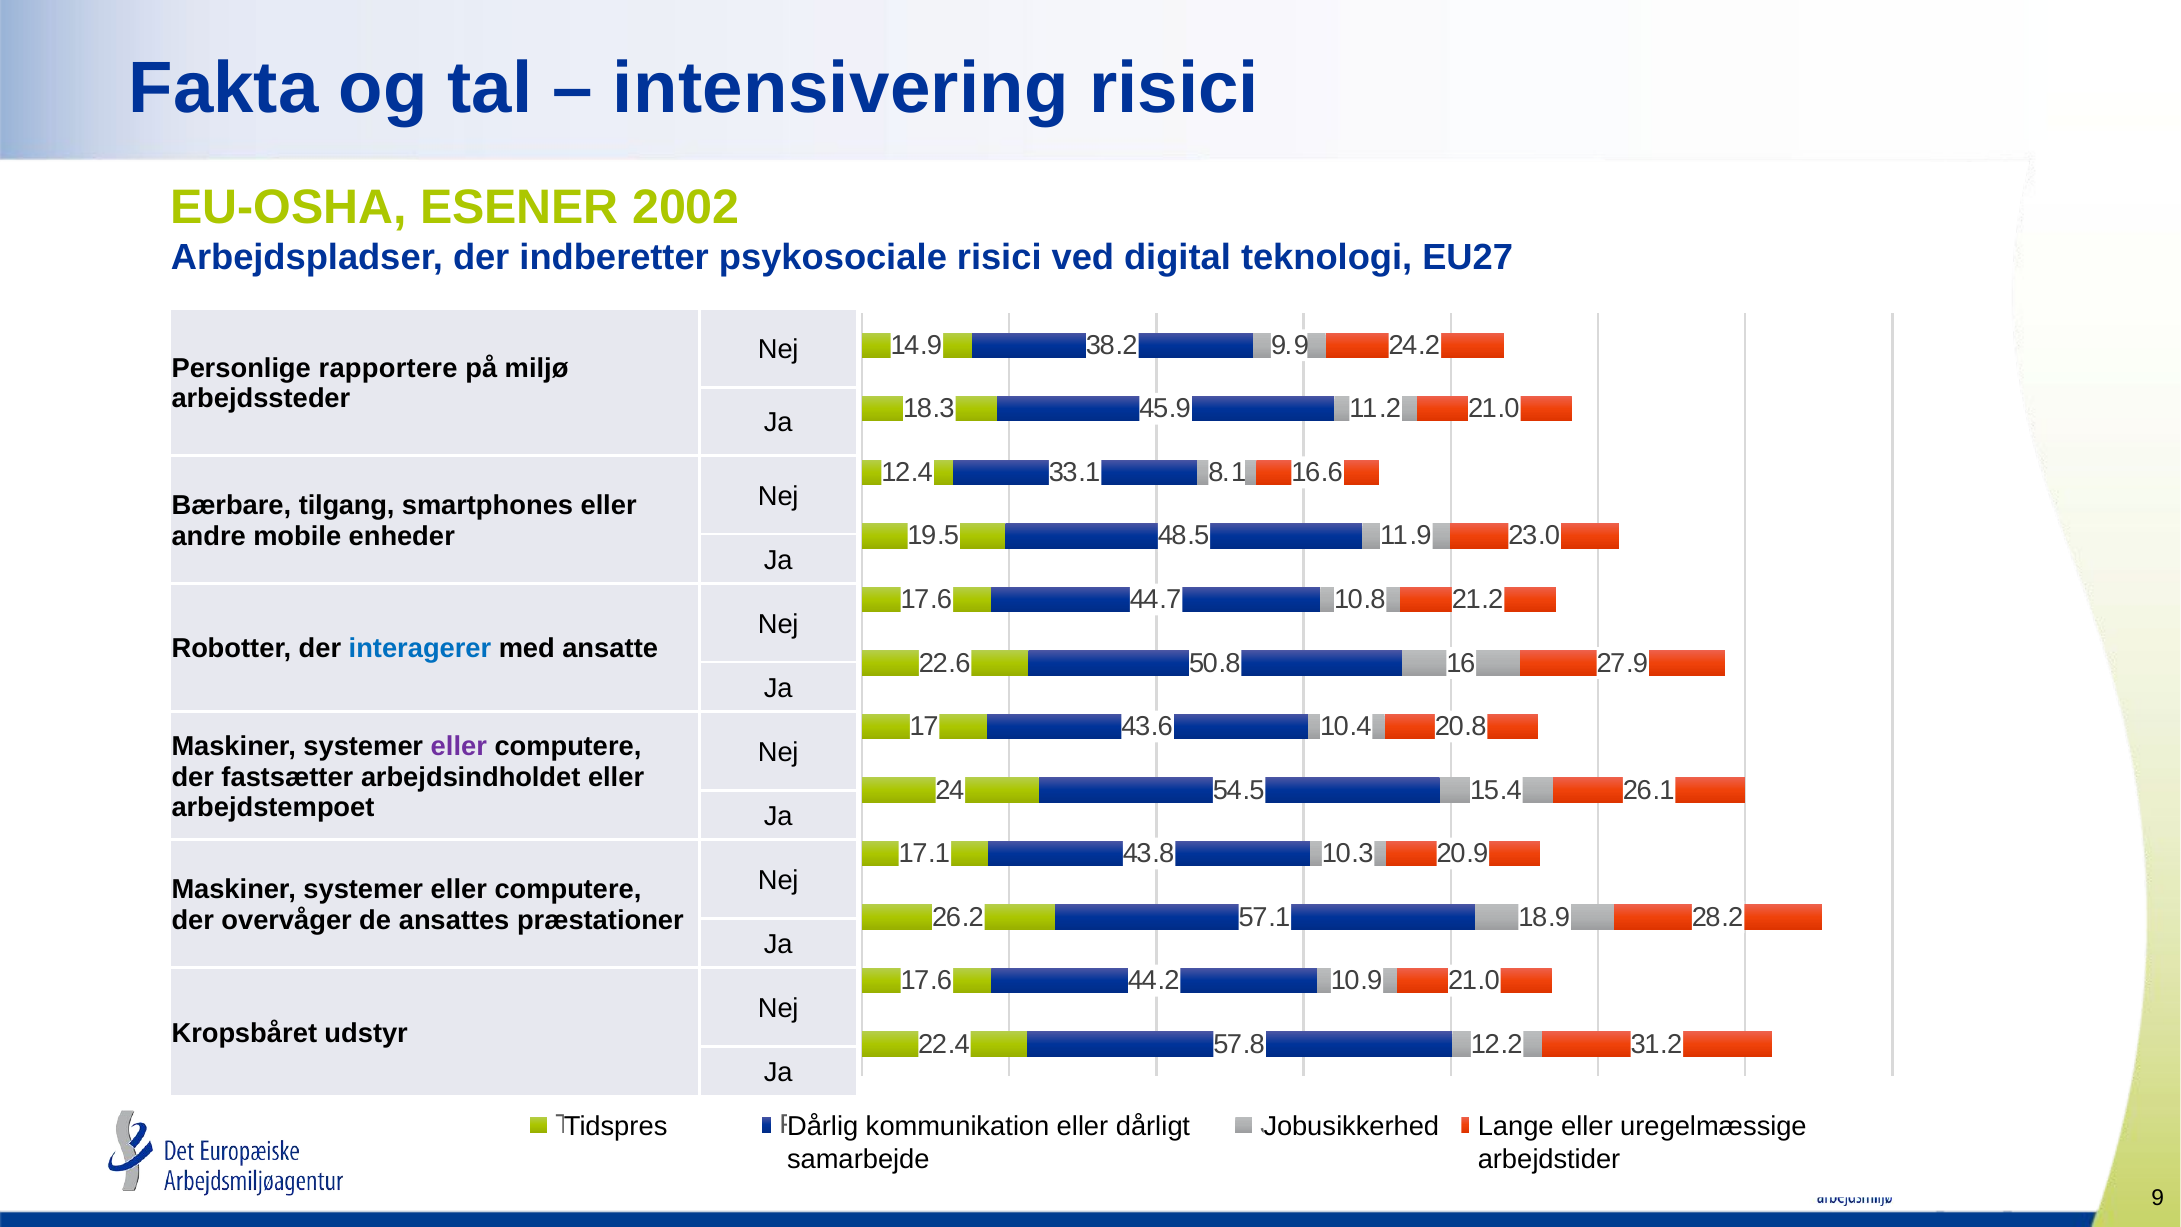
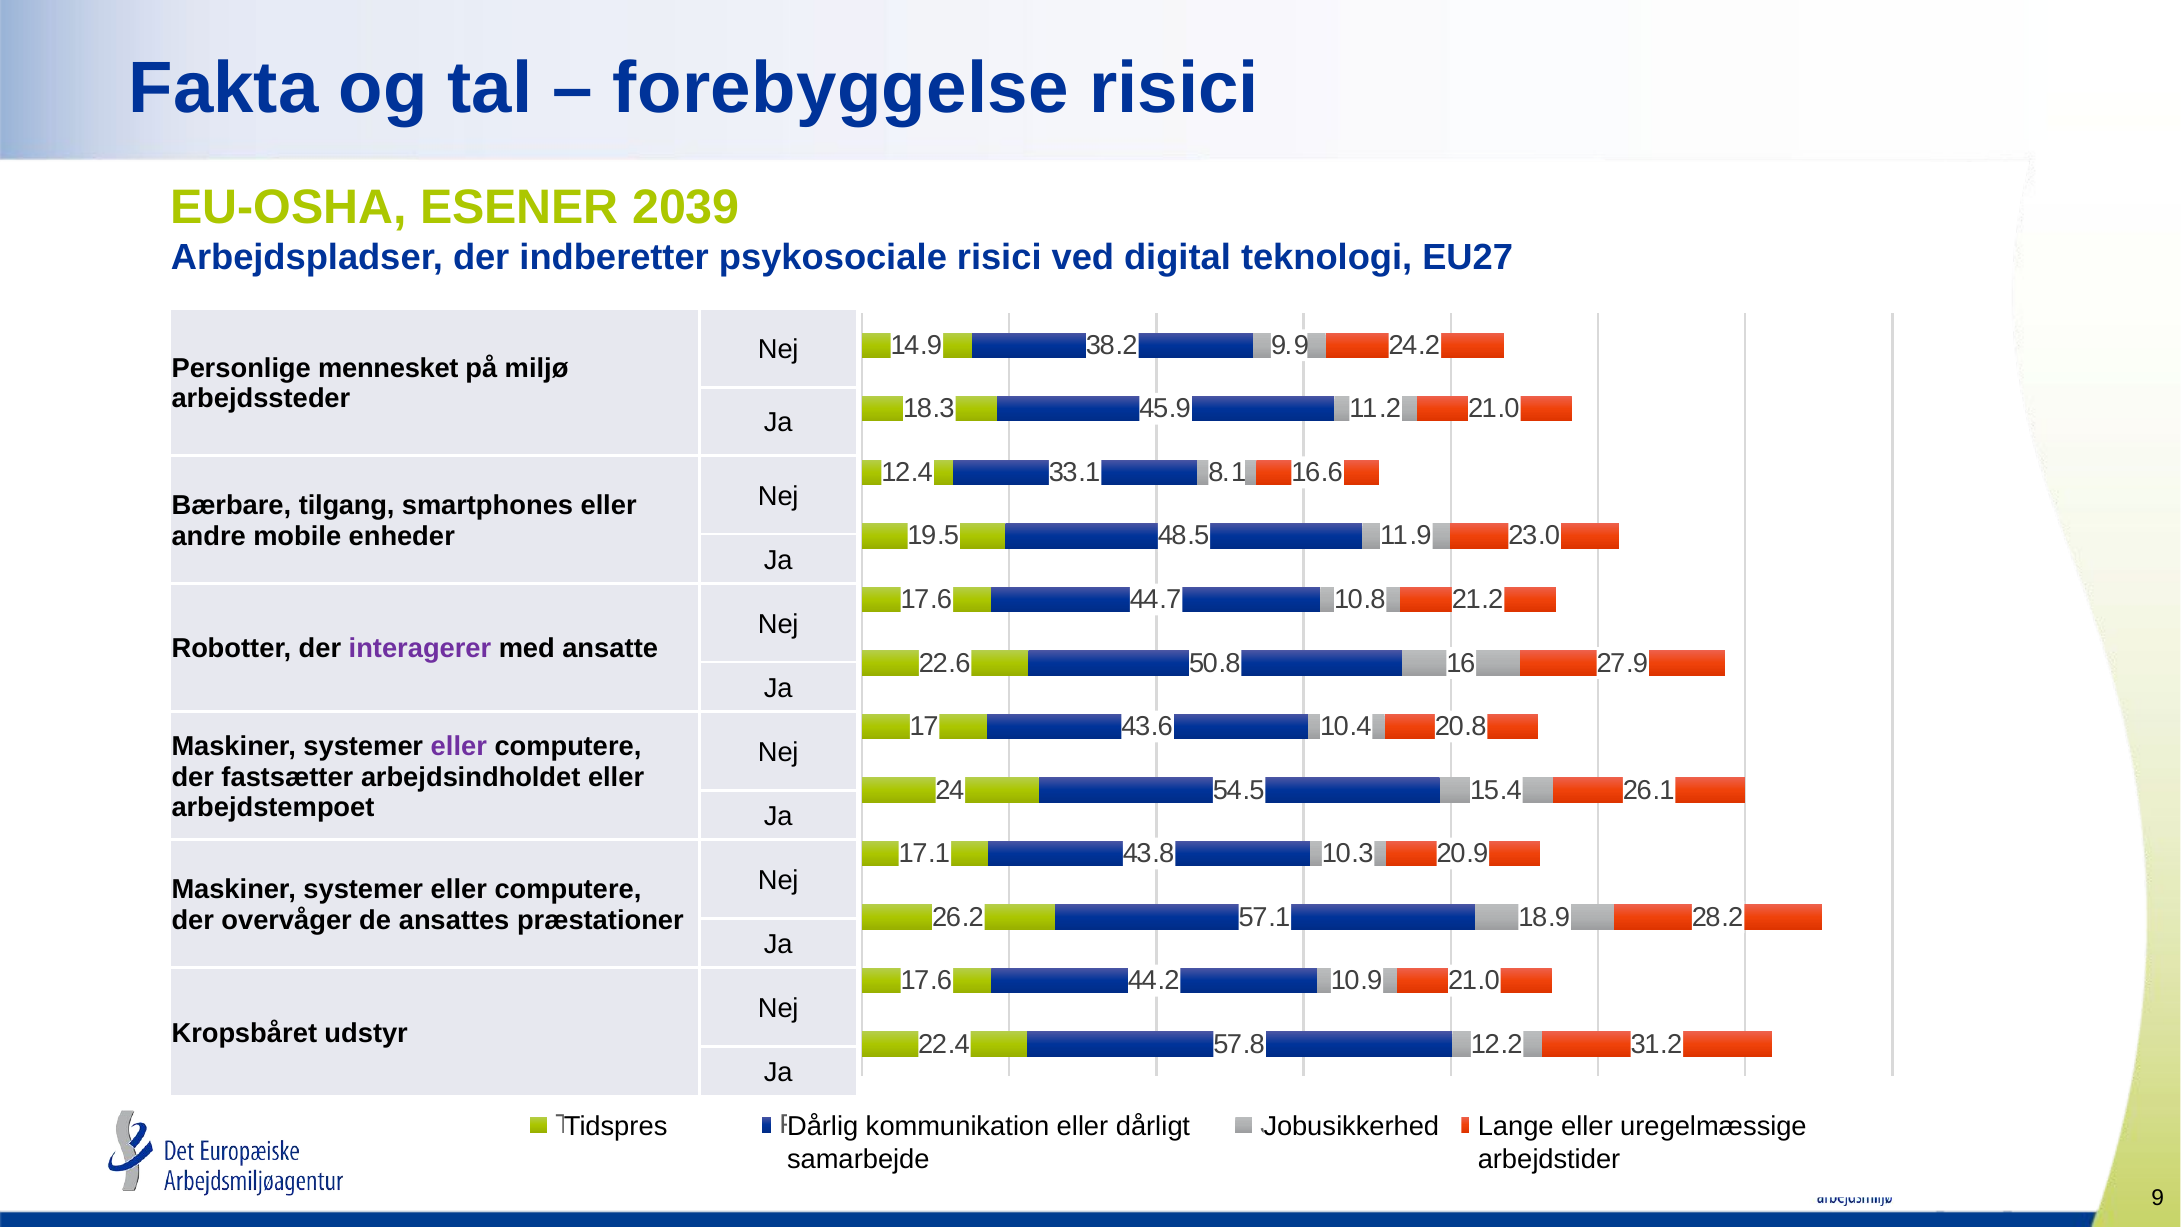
intensivering: intensivering -> forebyggelse
2002: 2002 -> 2039
rapportere: rapportere -> mennesket
interagerer colour: blue -> purple
